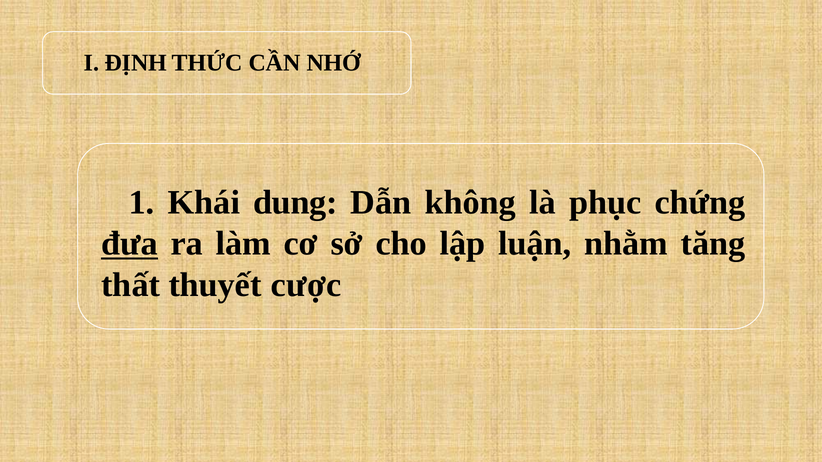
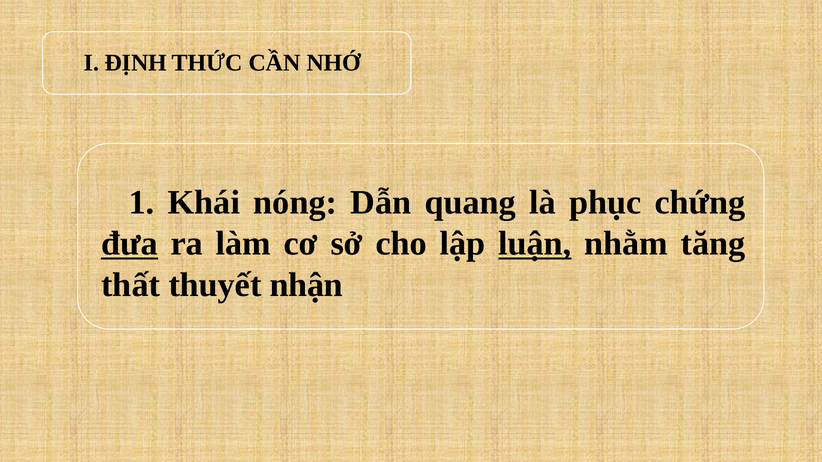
dung: dung -> nóng
không: không -> quang
luận underline: none -> present
cược: cược -> nhận
